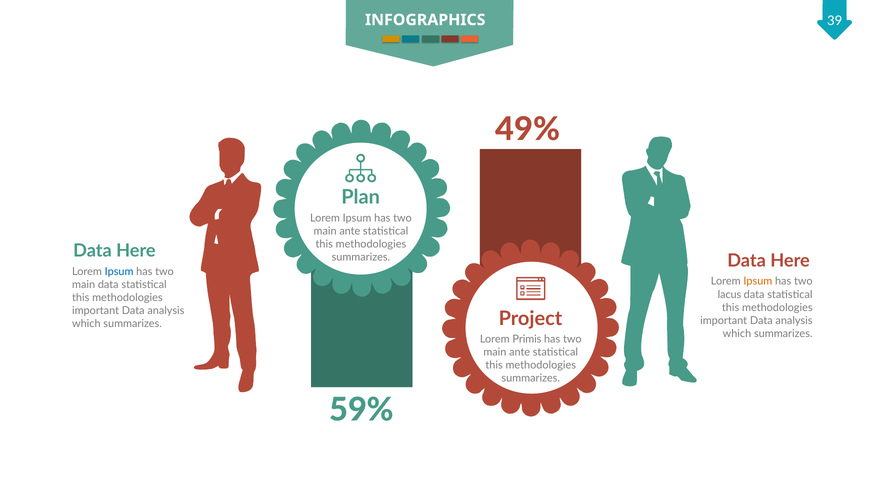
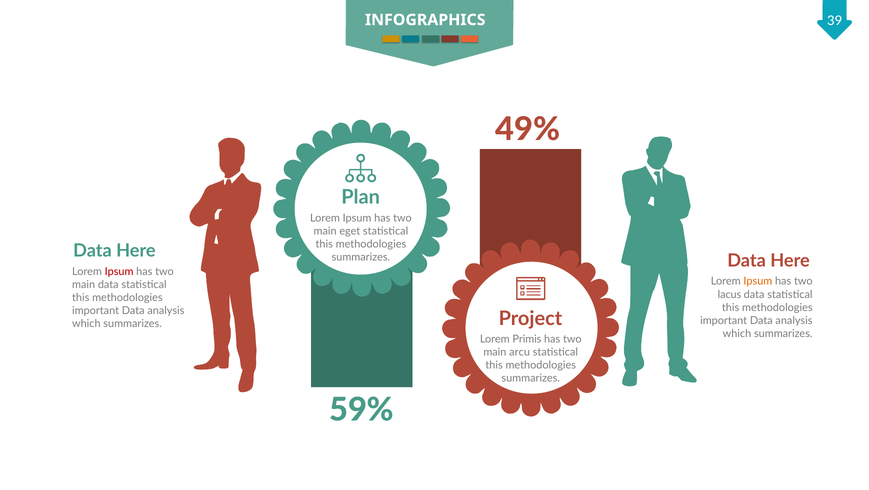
ante at (350, 231): ante -> eget
Ipsum at (119, 271) colour: blue -> red
ante at (520, 352): ante -> arcu
